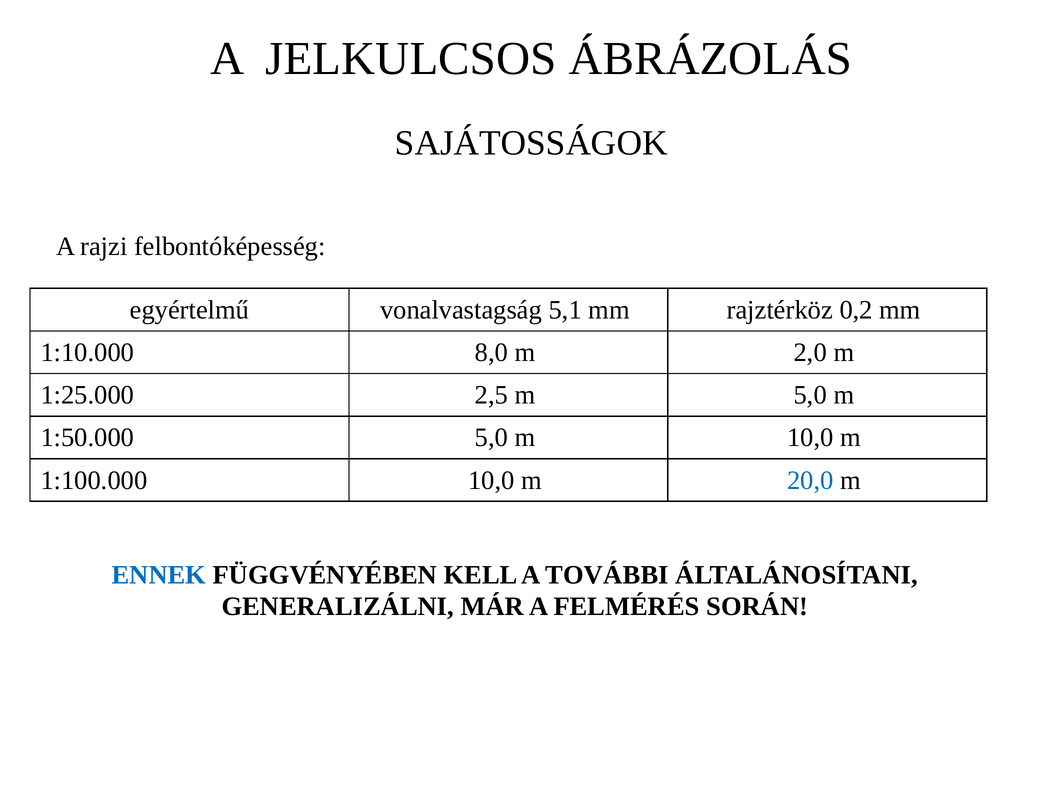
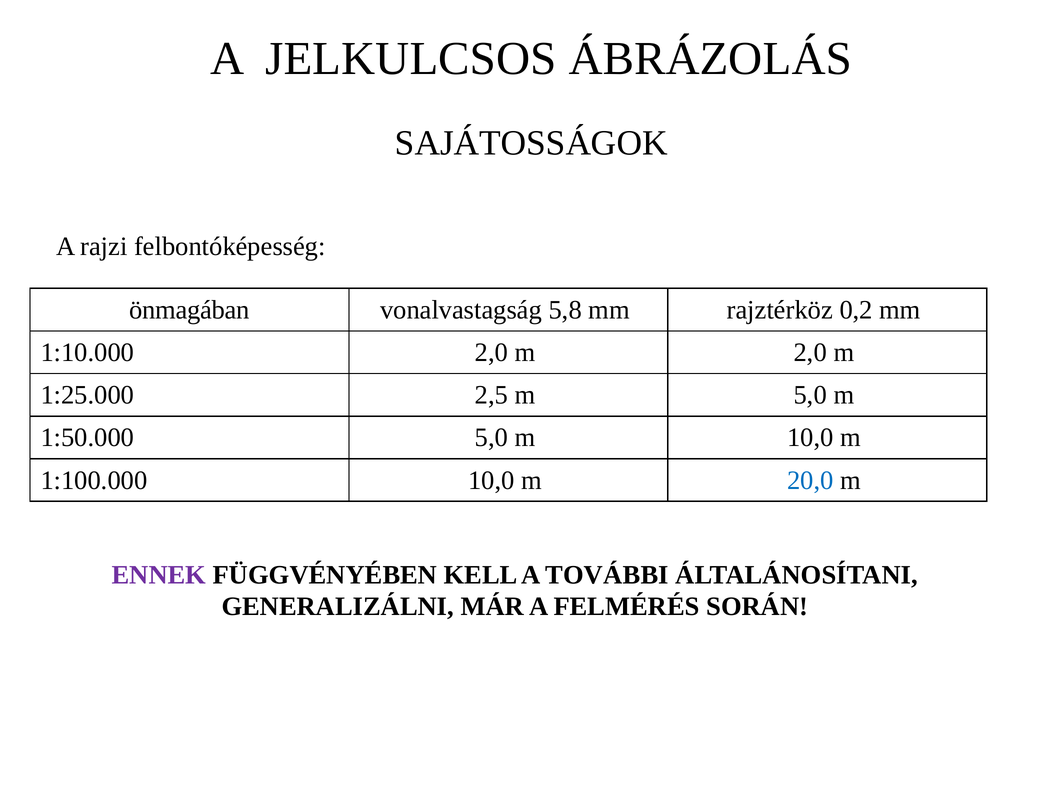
egyértelmű: egyértelmű -> önmagában
5,1: 5,1 -> 5,8
1:10.000 8,0: 8,0 -> 2,0
ENNEK colour: blue -> purple
